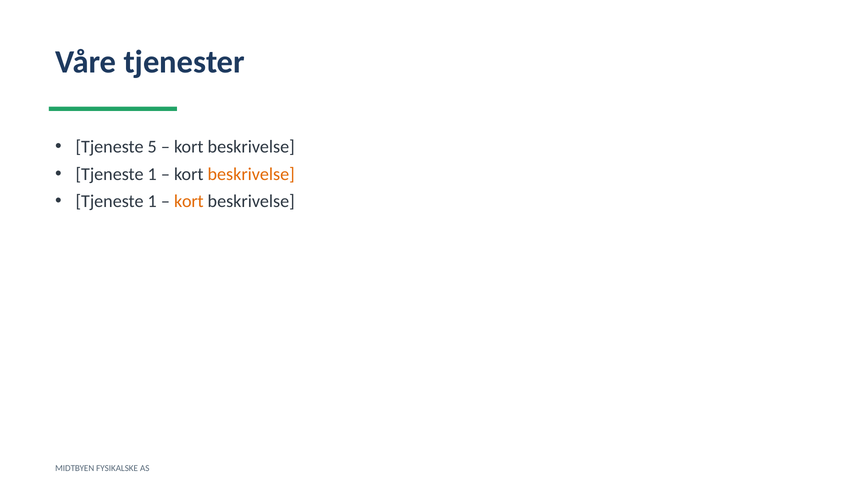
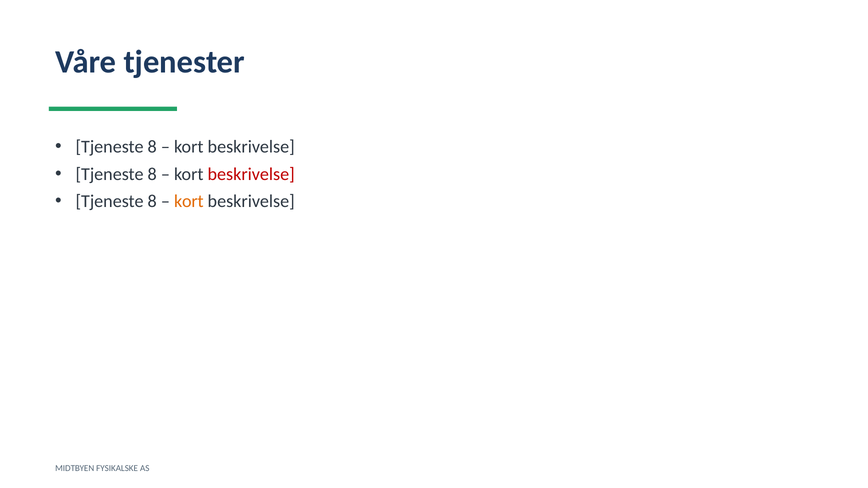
5 at (152, 147): 5 -> 8
1 at (152, 174): 1 -> 8
beskrivelse at (251, 174) colour: orange -> red
1 at (152, 201): 1 -> 8
